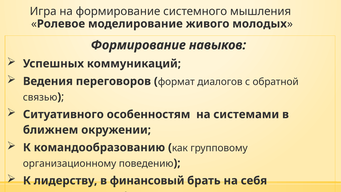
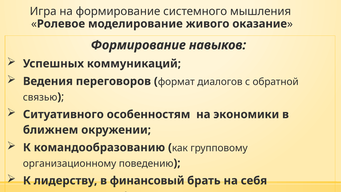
молодых: молодых -> оказание
системами: системами -> экономики
